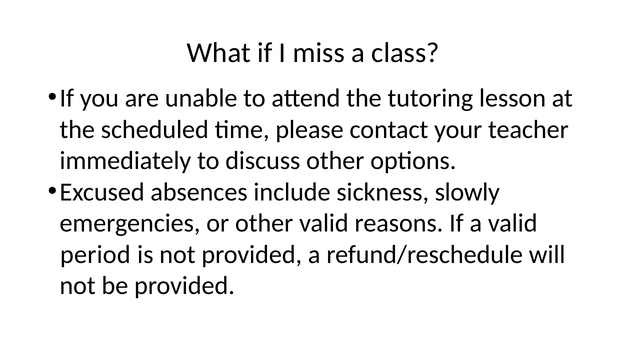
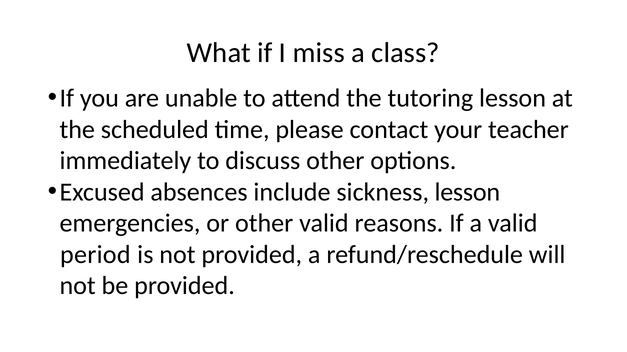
sickness slowly: slowly -> lesson
